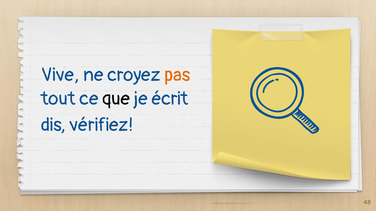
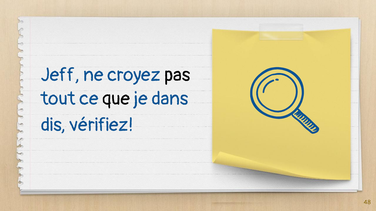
Vive: Vive -> Jeff
pas colour: orange -> black
écrit: écrit -> dans
